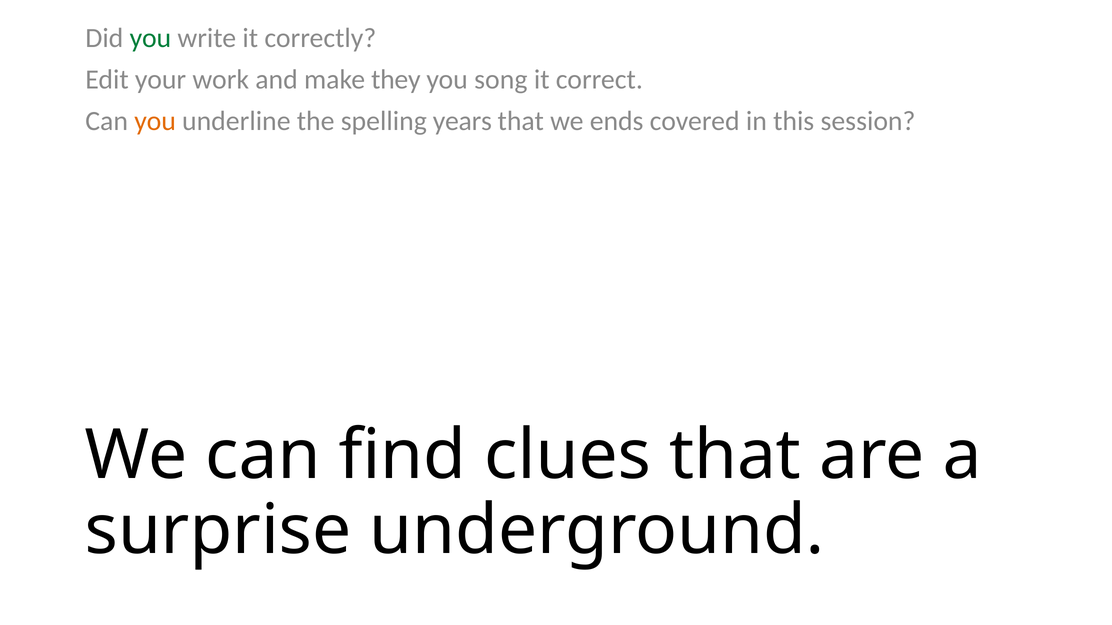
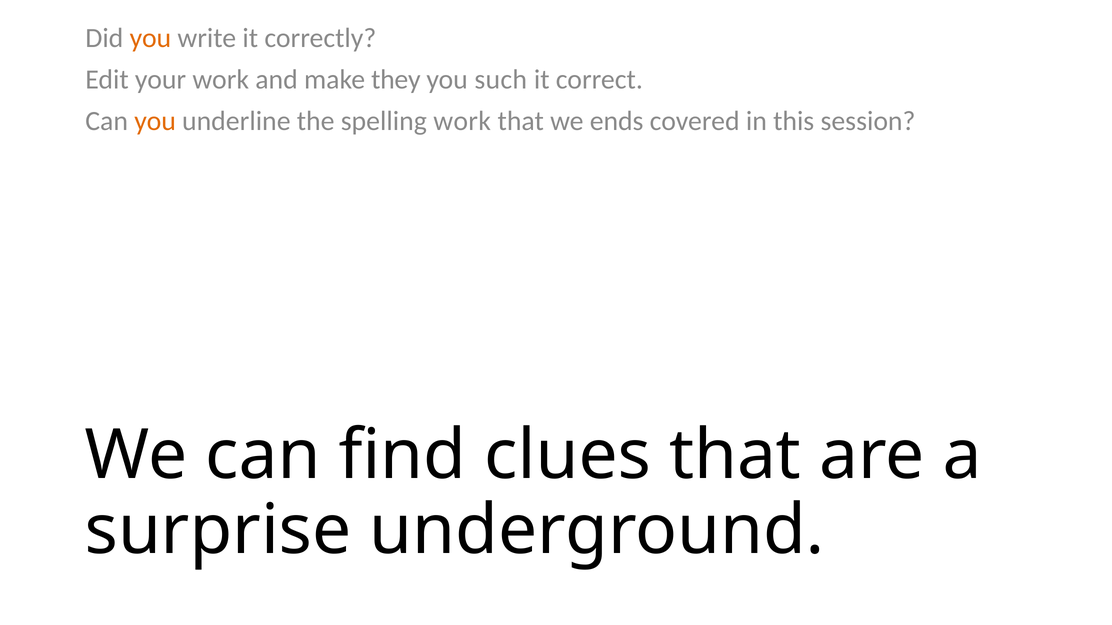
you at (150, 38) colour: green -> orange
song: song -> such
spelling years: years -> work
